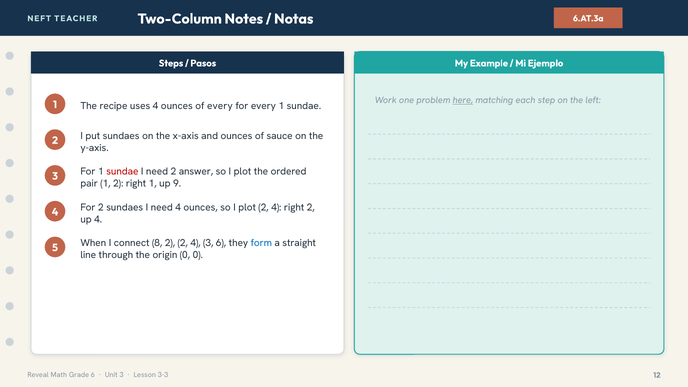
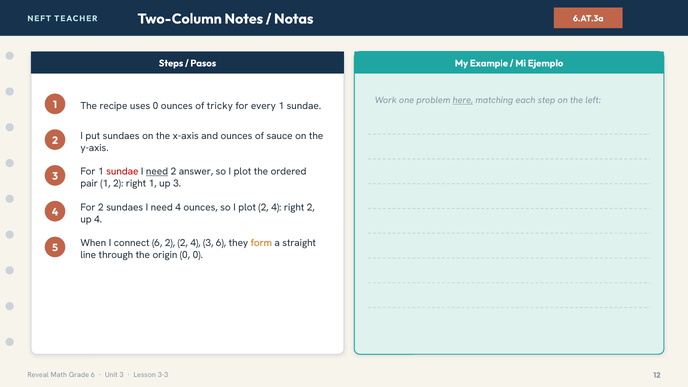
uses 4: 4 -> 0
of every: every -> tricky
need at (157, 171) underline: none -> present
up 9: 9 -> 3
connect 8: 8 -> 6
form colour: blue -> orange
